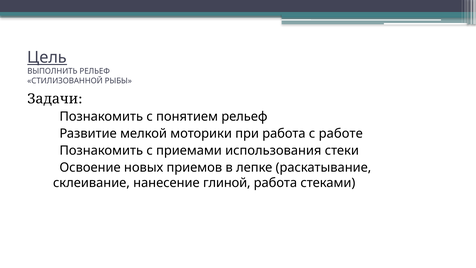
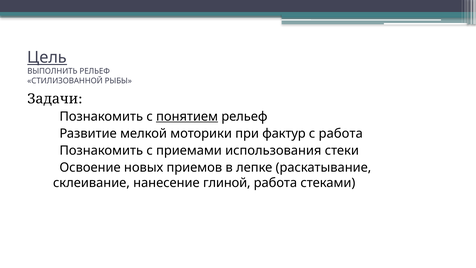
понятием underline: none -> present
при работа: работа -> фактур
с работе: работе -> работа
